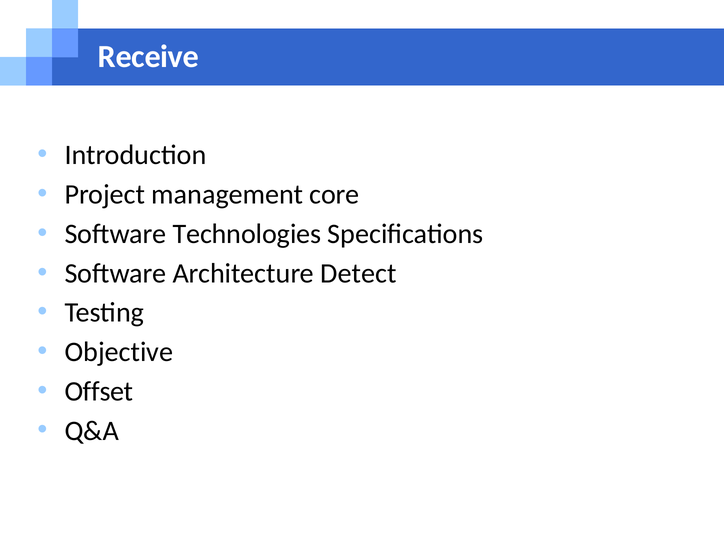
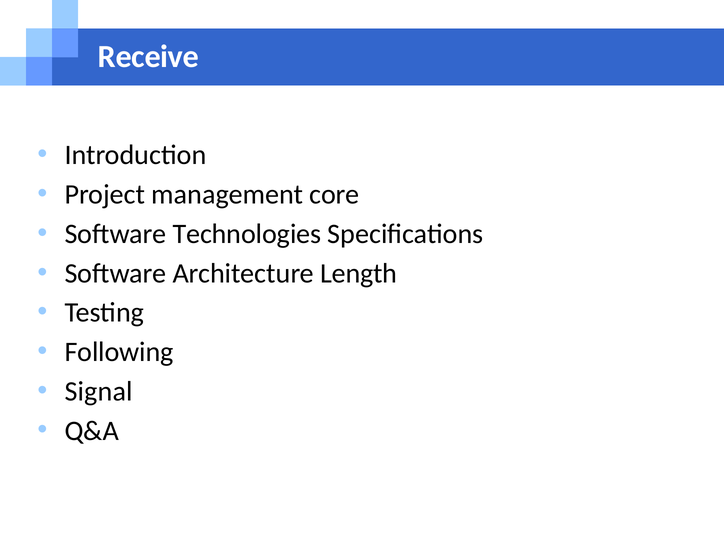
Detect: Detect -> Length
Objective: Objective -> Following
Offset: Offset -> Signal
